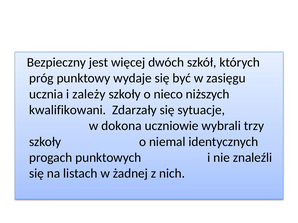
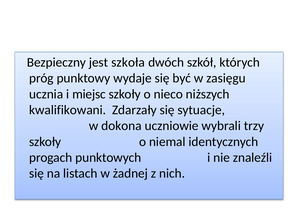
więcej: więcej -> szkoła
zależy: zależy -> miejsc
